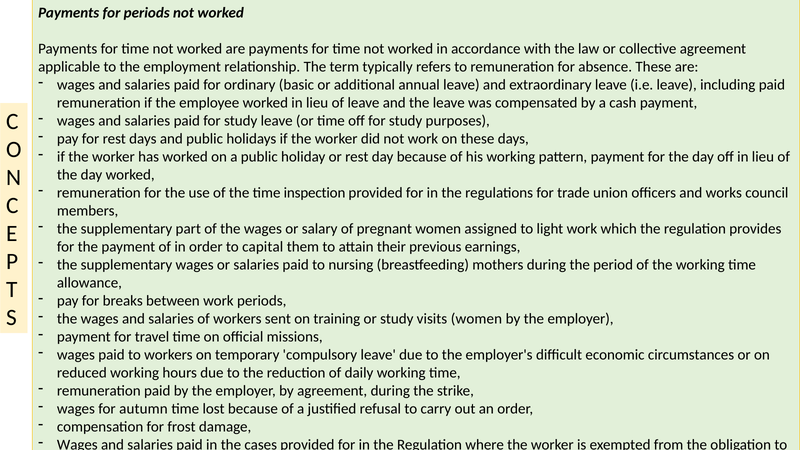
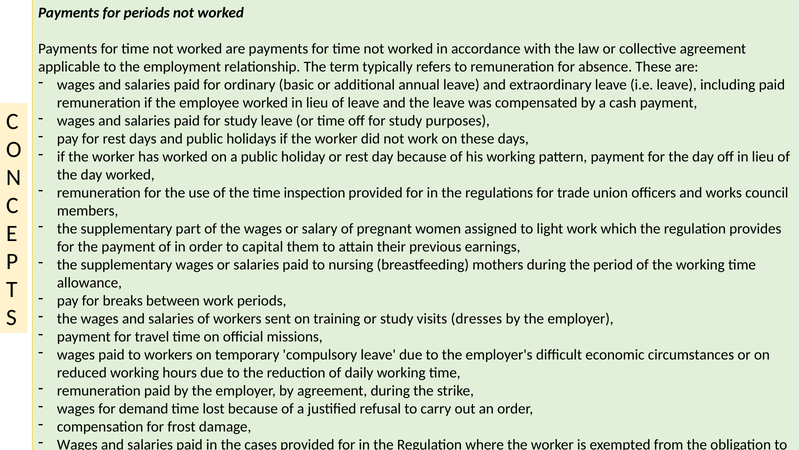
visits women: women -> dresses
autumn: autumn -> demand
